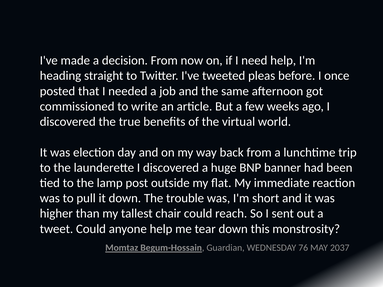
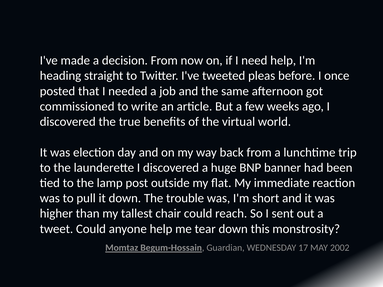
76: 76 -> 17
2037: 2037 -> 2002
